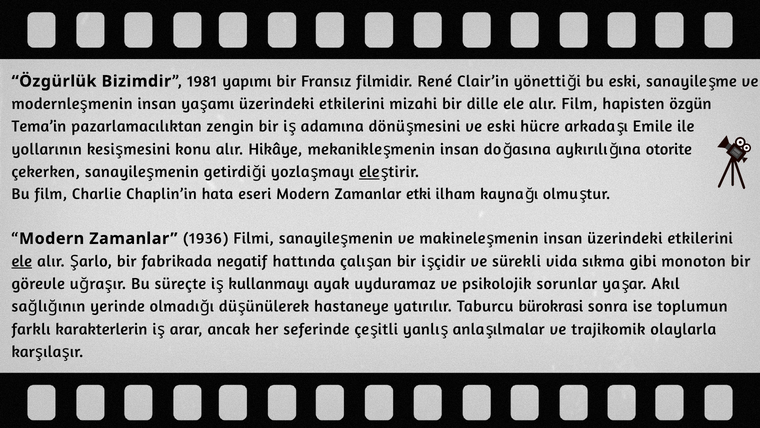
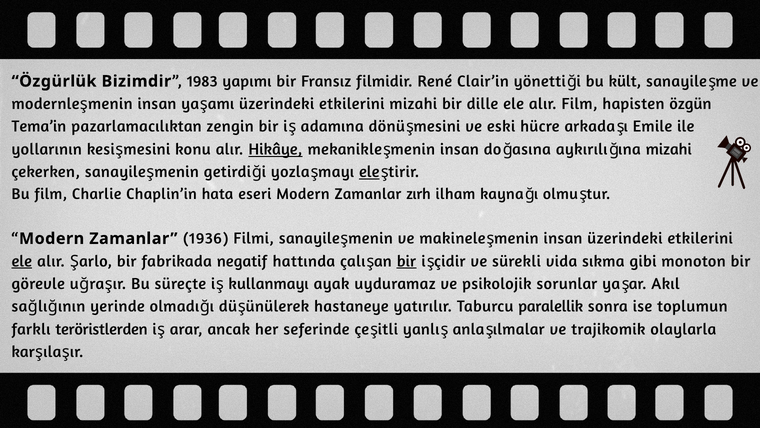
1981: 1981 -> 1983
bu eski: eski -> kült
Hikâye underline: none -> present
otorite at (669, 149): otorite -> mizahi
etki: etki -> zırh
bir at (406, 261) underline: none -> present
bürokrasi: bürokrasi -> paralellik
karakterlerin: karakterlerin -> teröristlerden
